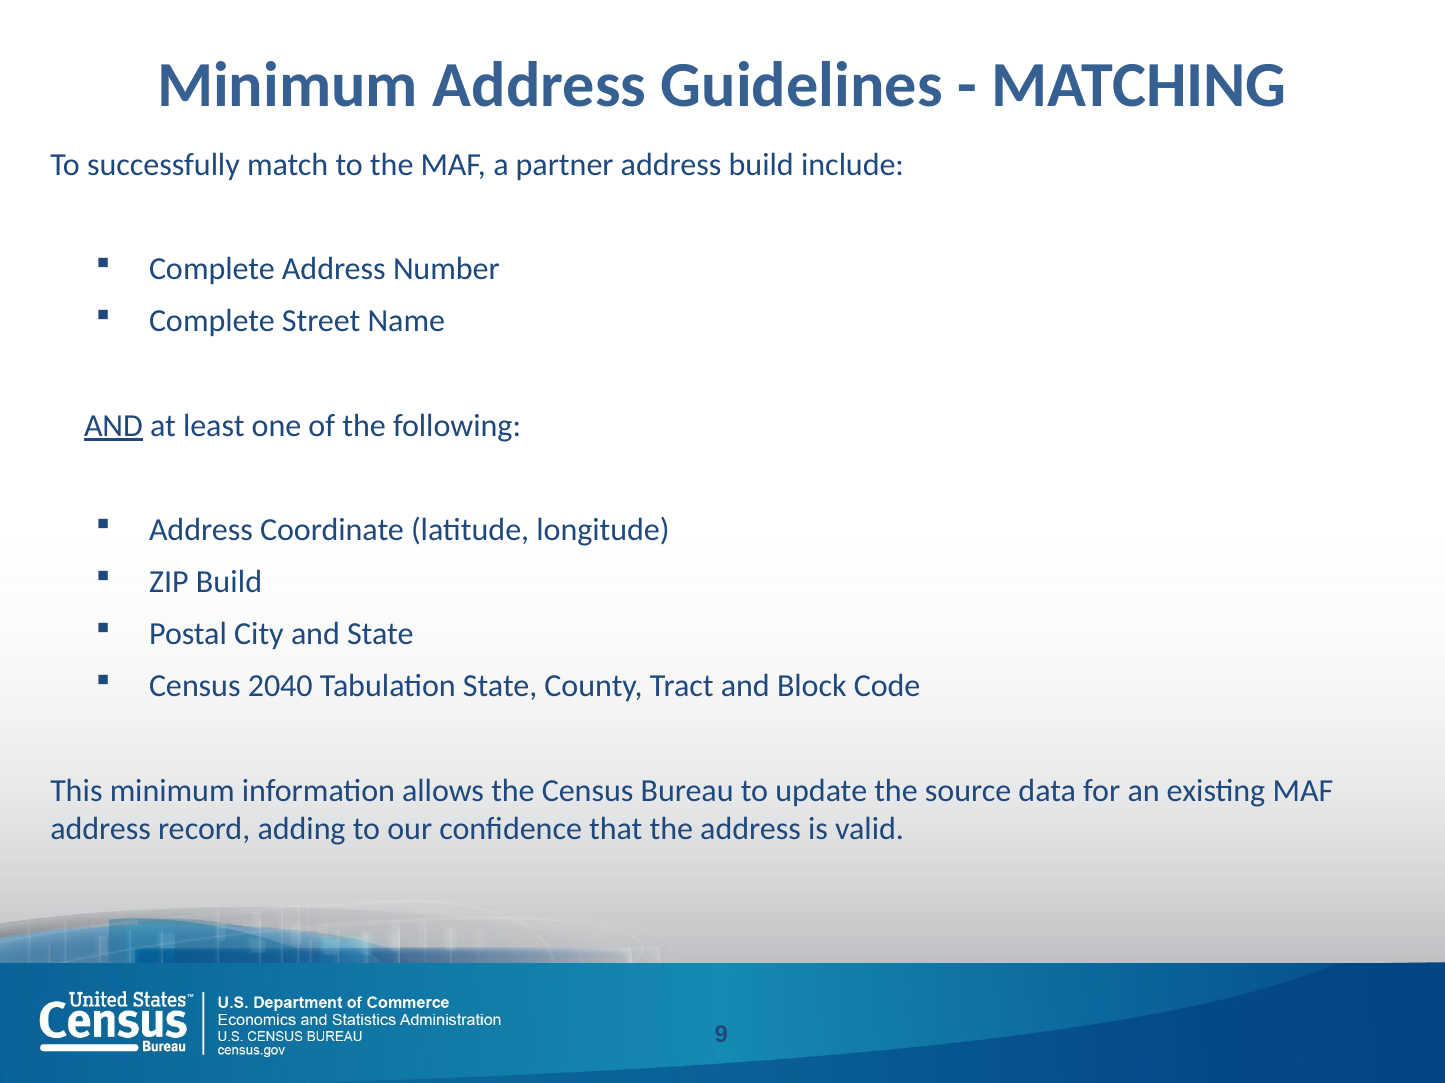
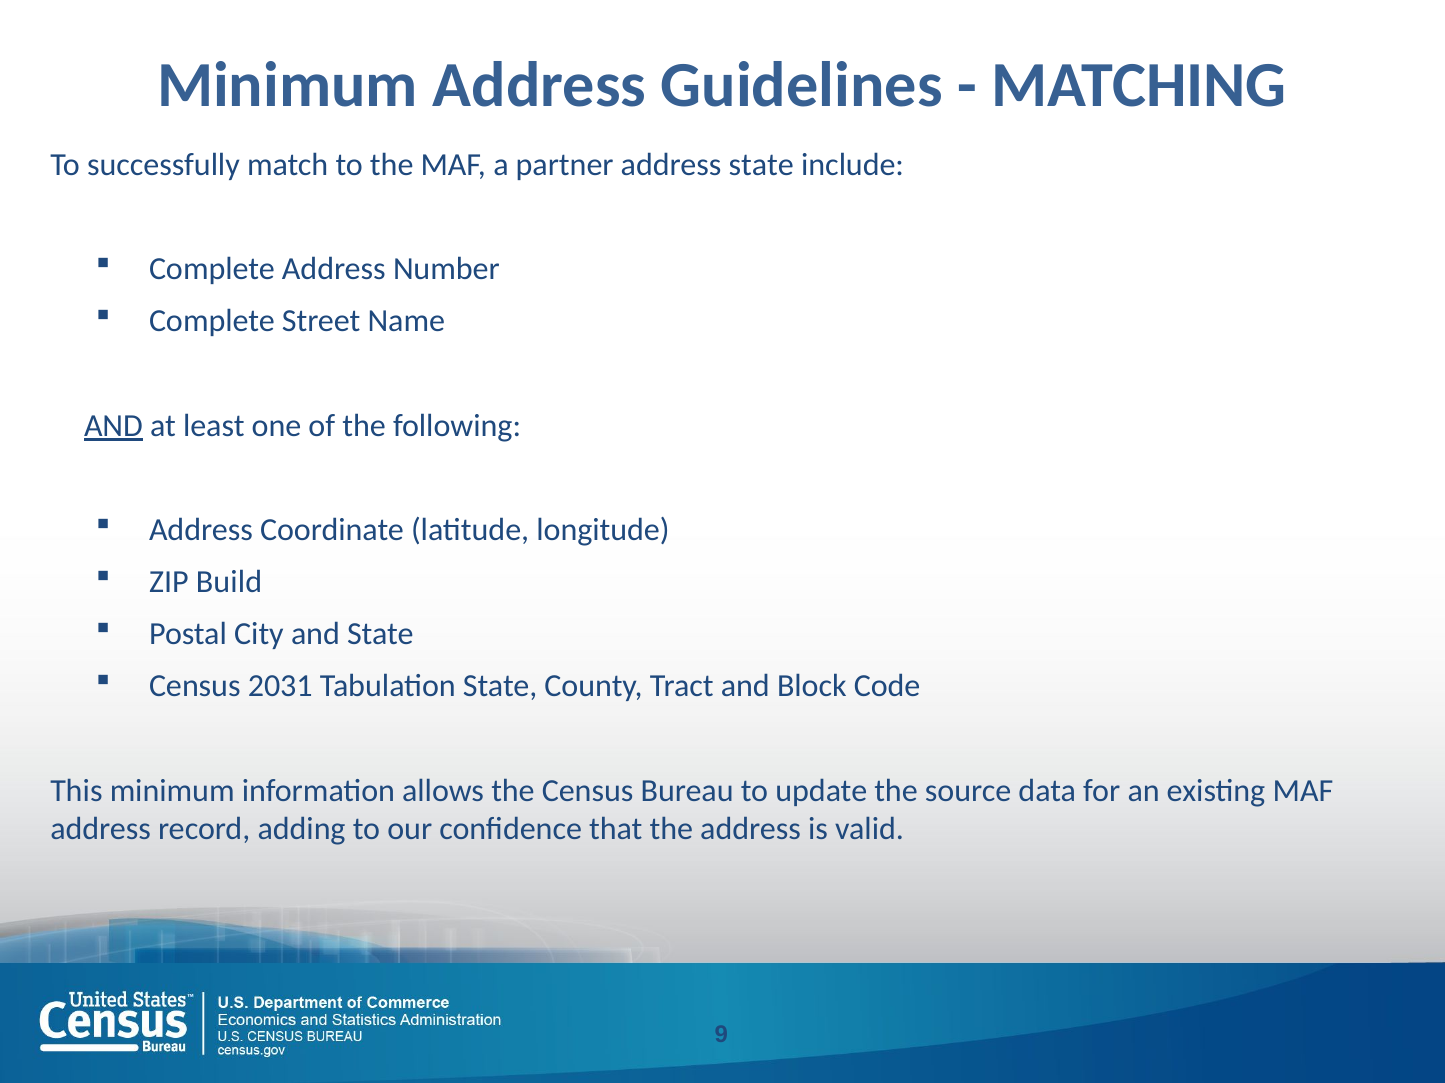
address build: build -> state
2040: 2040 -> 2031
